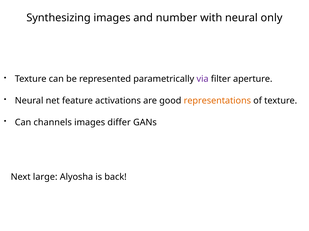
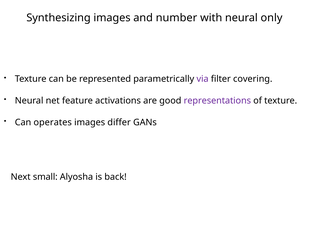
aperture: aperture -> covering
representations colour: orange -> purple
channels: channels -> operates
large: large -> small
